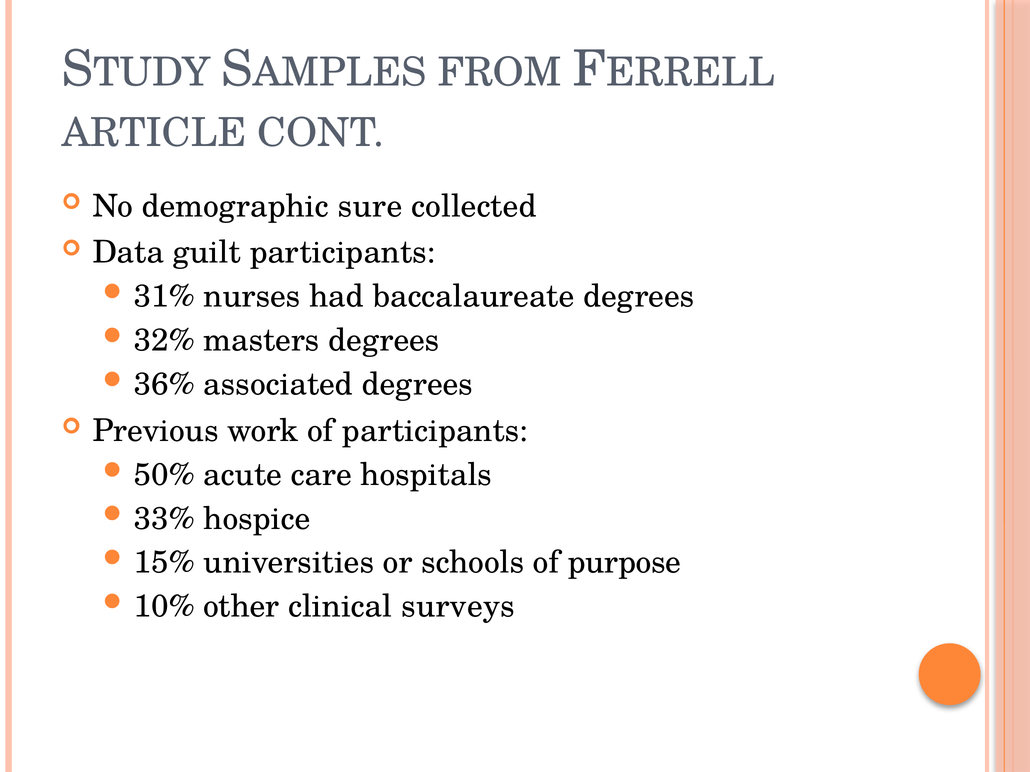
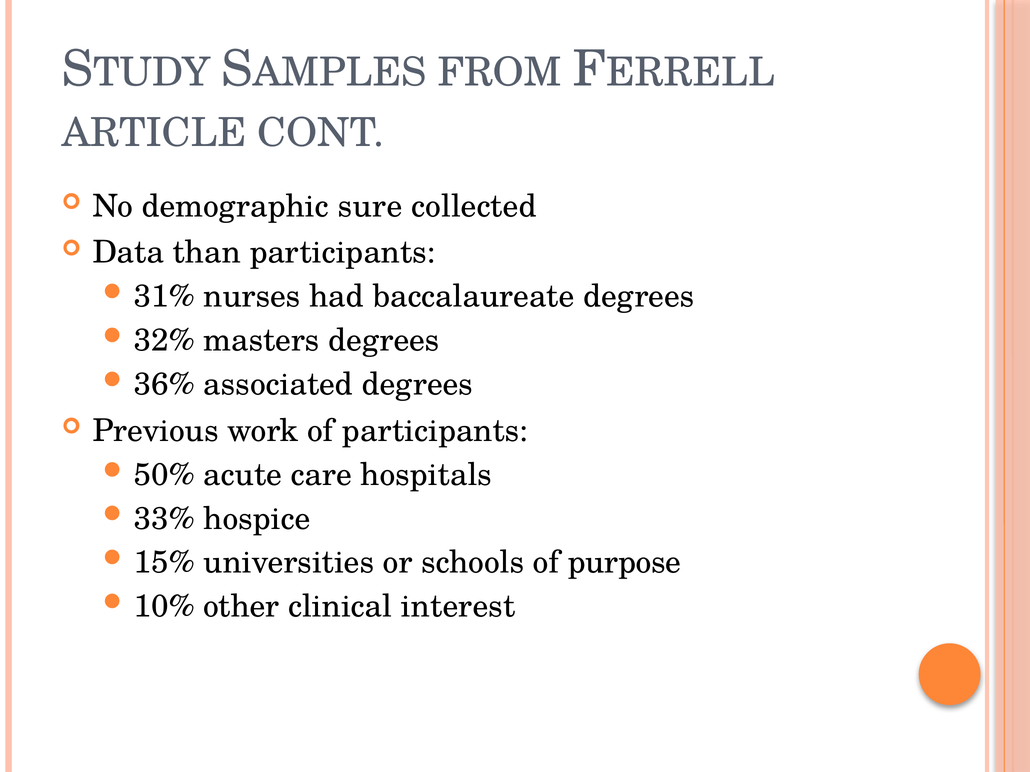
guilt: guilt -> than
surveys: surveys -> interest
